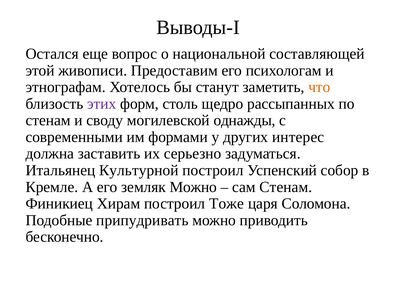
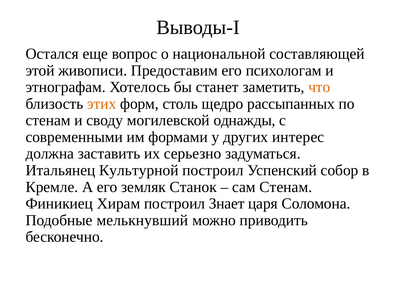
станут: станут -> станет
этих colour: purple -> orange
земляк Можно: Можно -> Станок
Тоже: Тоже -> Знает
припудривать: припудривать -> мелькнувший
